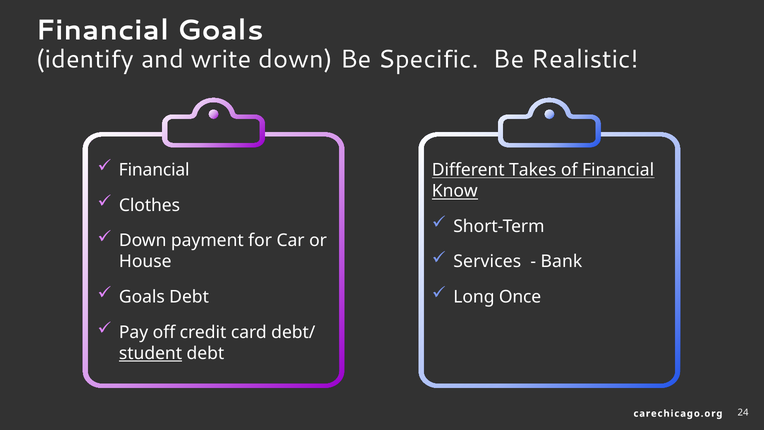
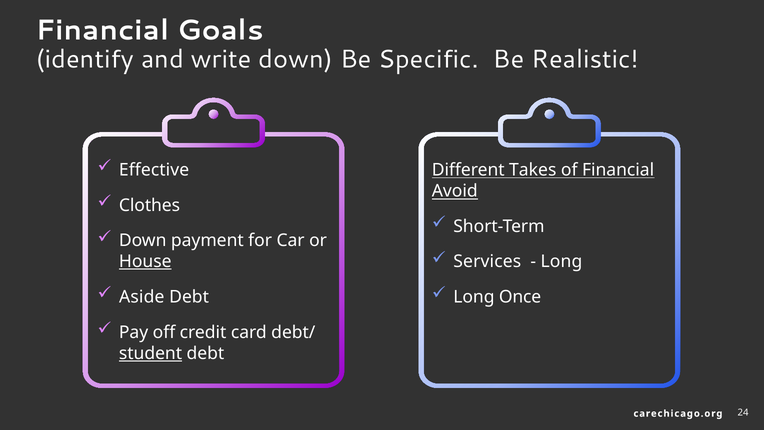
Financial at (154, 170): Financial -> Effective
Know: Know -> Avoid
Bank at (561, 261): Bank -> Long
House underline: none -> present
Goals at (142, 297): Goals -> Aside
